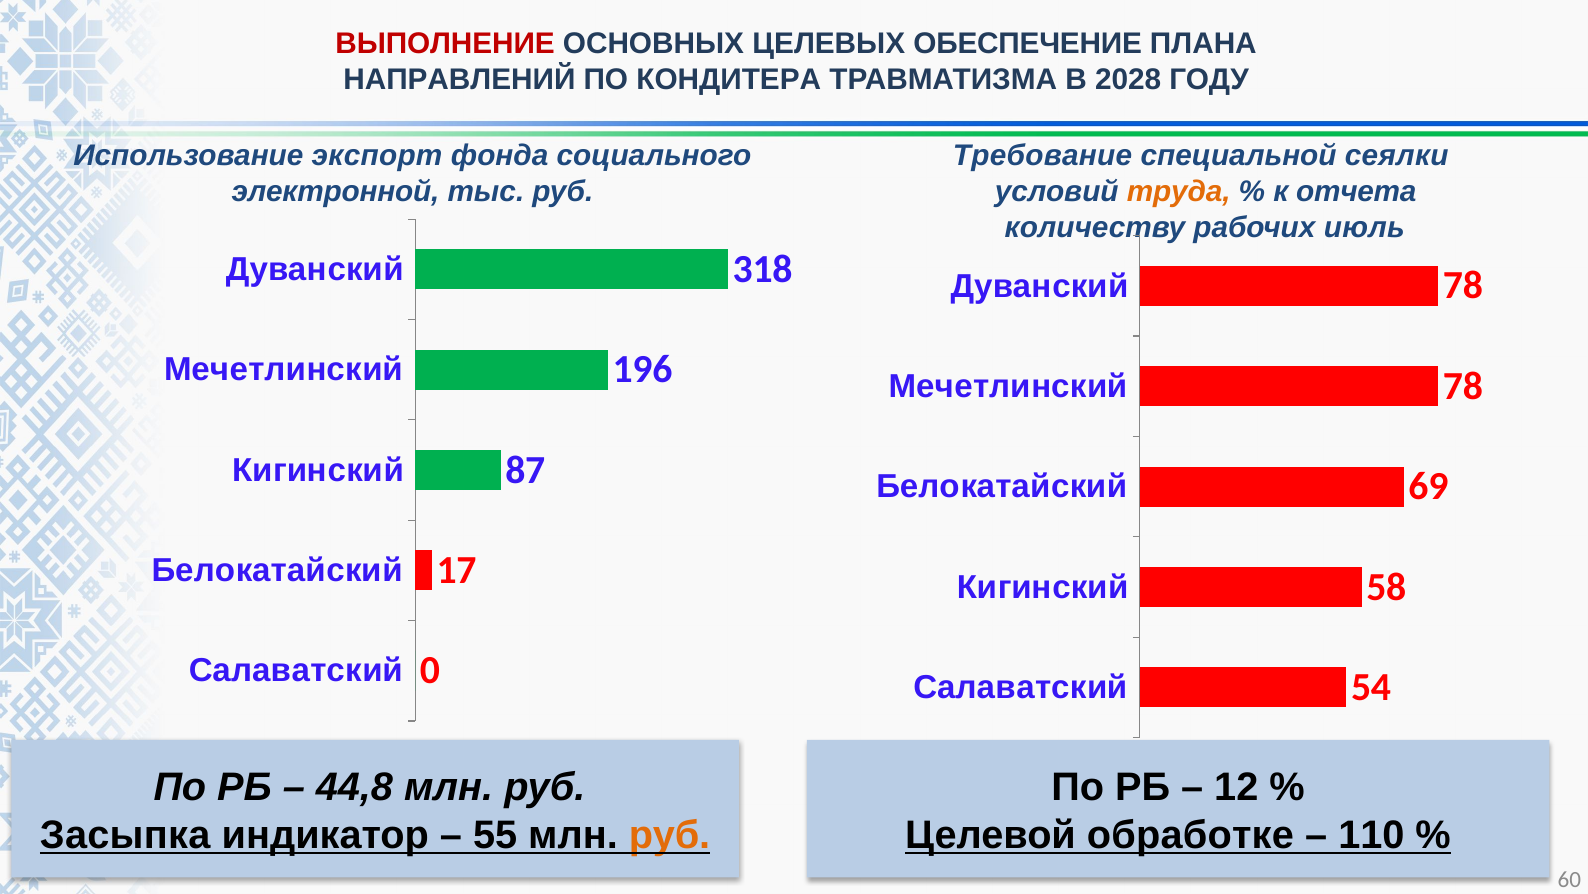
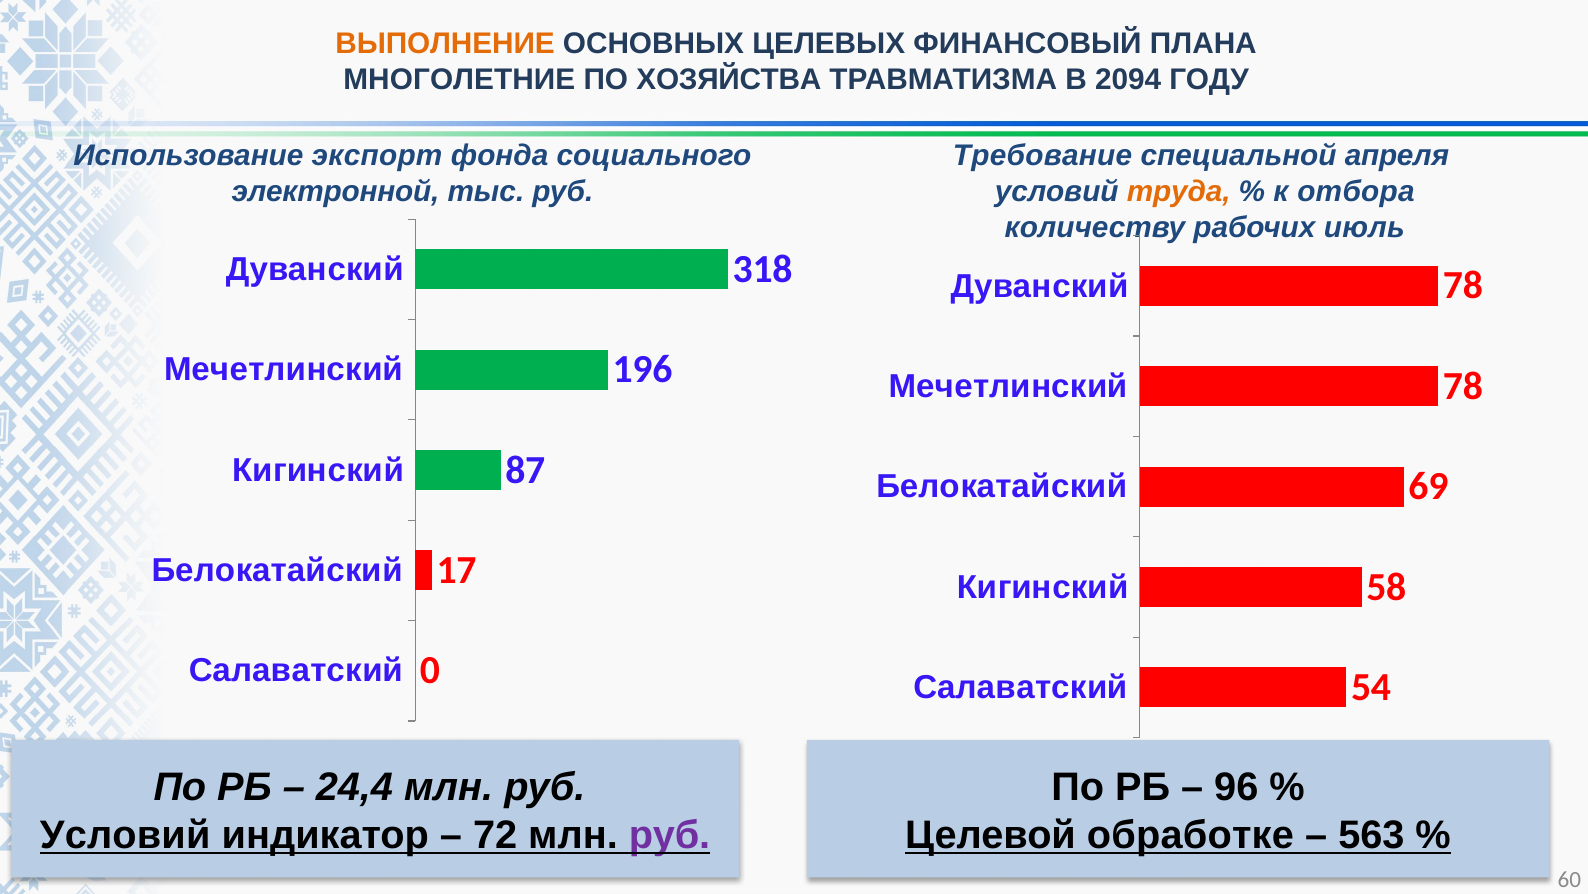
ВЫПОЛНЕНИЕ colour: red -> orange
ОБЕСПЕЧЕНИЕ: ОБЕСПЕЧЕНИЕ -> ФИНАНСОВЫЙ
НАПРАВЛЕНИЙ: НАПРАВЛЕНИЙ -> МНОГОЛЕТНИЕ
КОНДИТЕРА: КОНДИТЕРА -> ХОЗЯЙСТВА
2028: 2028 -> 2094
сеялки: сеялки -> апреля
отчета: отчета -> отбора
44,8: 44,8 -> 24,4
12: 12 -> 96
Засыпка at (125, 835): Засыпка -> Условий
55: 55 -> 72
руб at (669, 835) colour: orange -> purple
110: 110 -> 563
